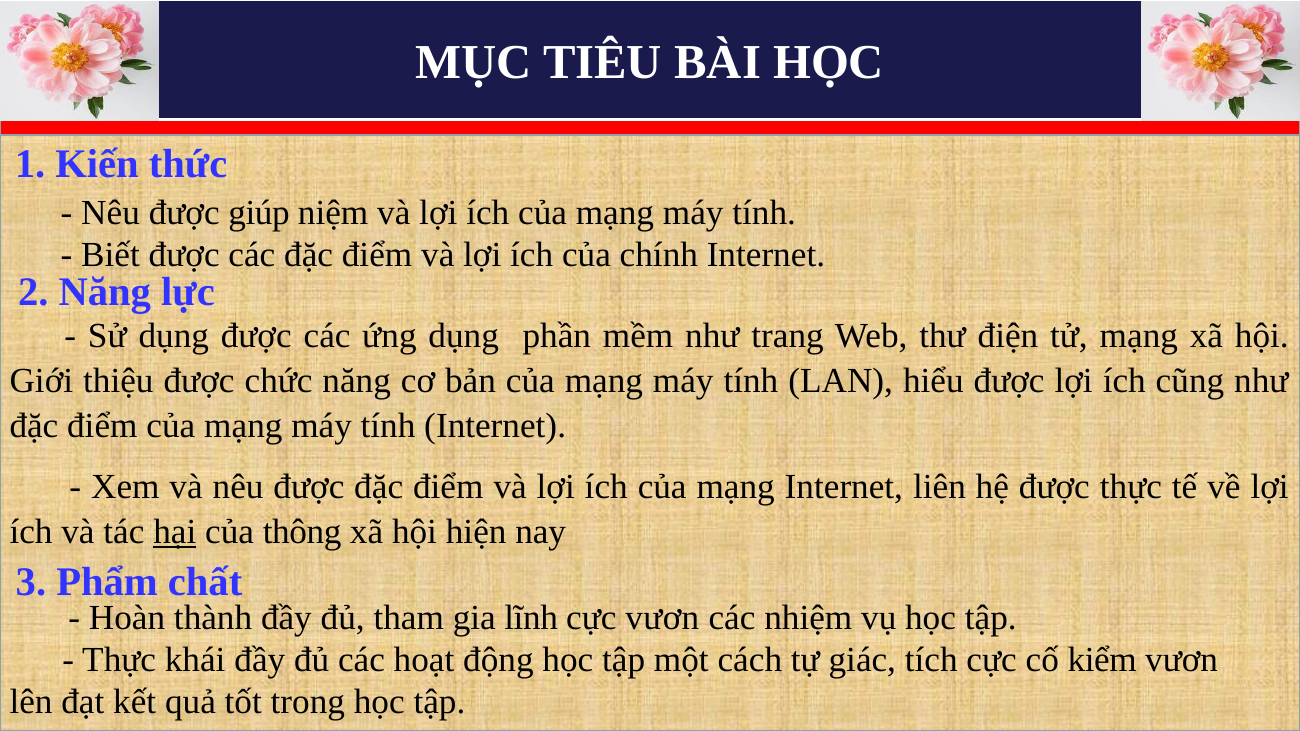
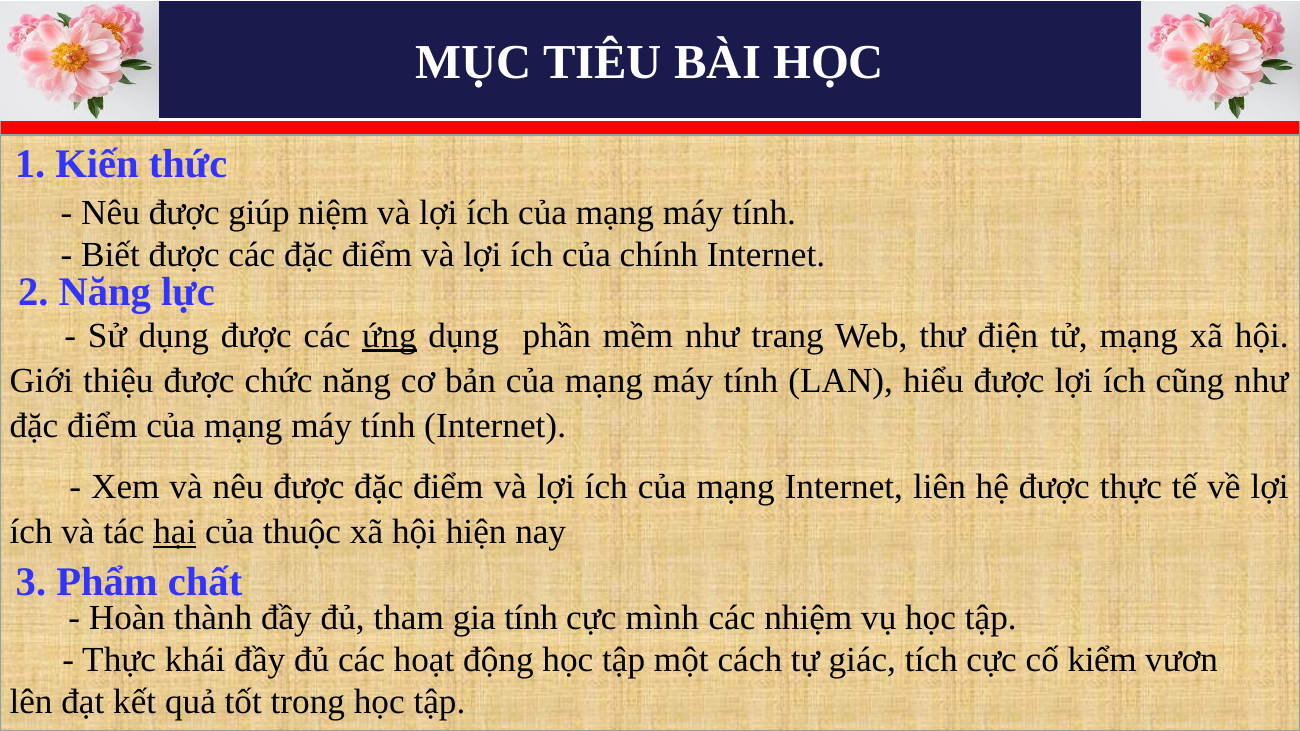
ứng underline: none -> present
thông: thông -> thuộc
gia lĩnh: lĩnh -> tính
cực vươn: vươn -> mình
